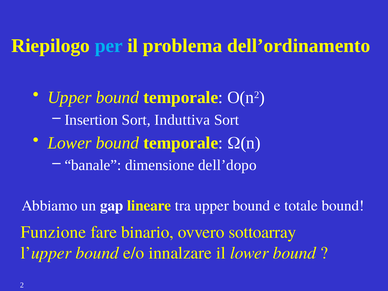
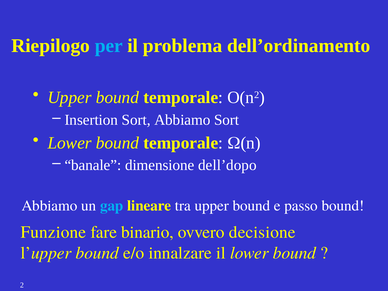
Sort Induttiva: Induttiva -> Abbiamo
gap colour: white -> light blue
totale: totale -> passo
sottoarray: sottoarray -> decisione
